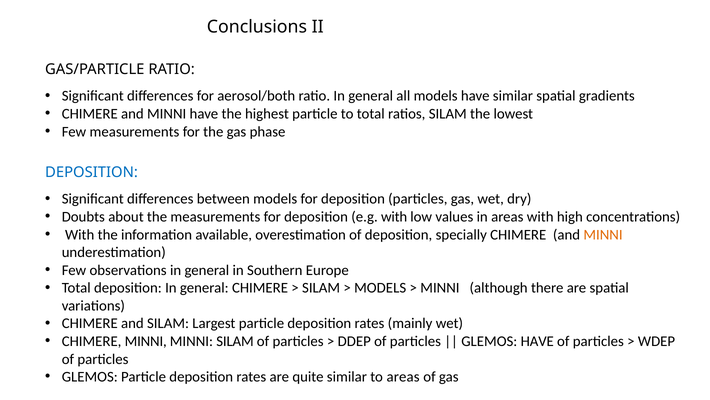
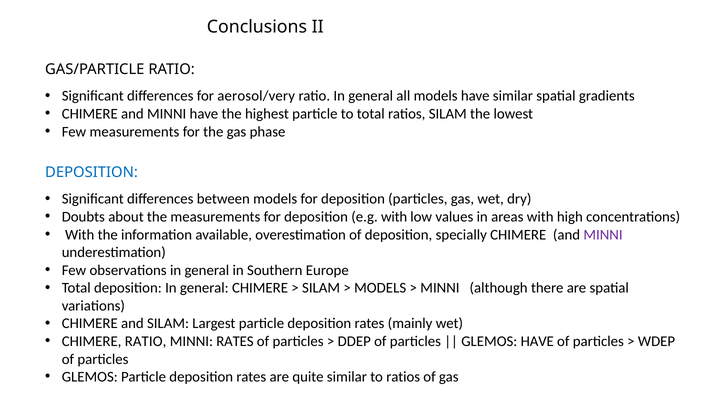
aerosol/both: aerosol/both -> aerosol/very
MINNI at (603, 234) colour: orange -> purple
CHIMERE MINNI: MINNI -> RATIO
MINNI SILAM: SILAM -> RATES
to areas: areas -> ratios
